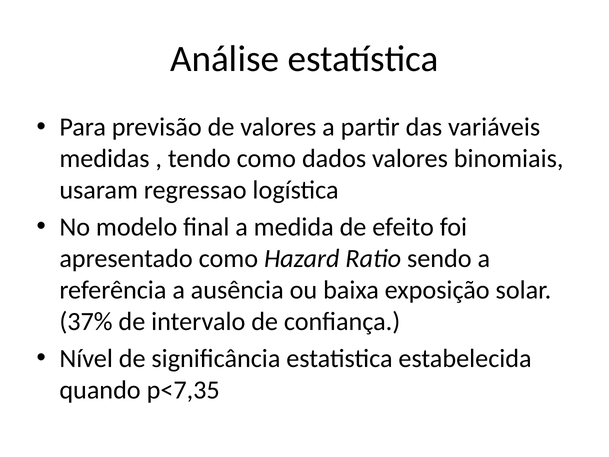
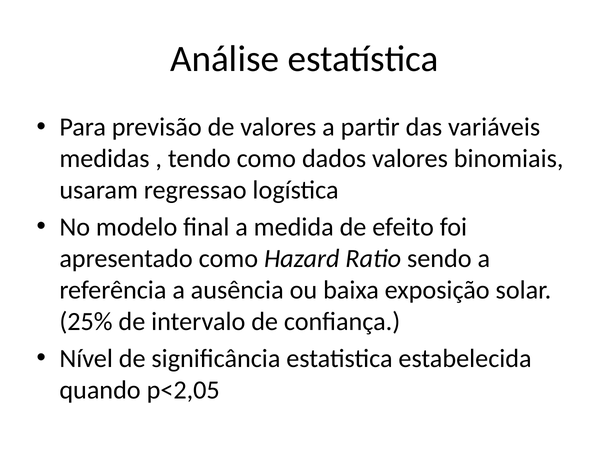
37%: 37% -> 25%
p<7,35: p<7,35 -> p<2,05
